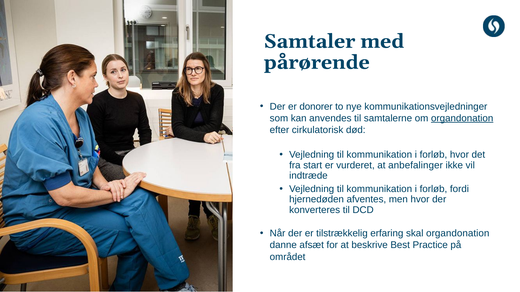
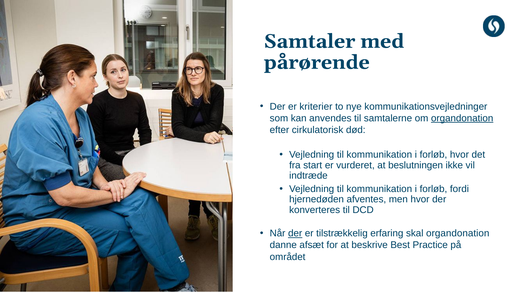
donorer: donorer -> kriterier
anbefalinger: anbefalinger -> beslutningen
der at (295, 234) underline: none -> present
